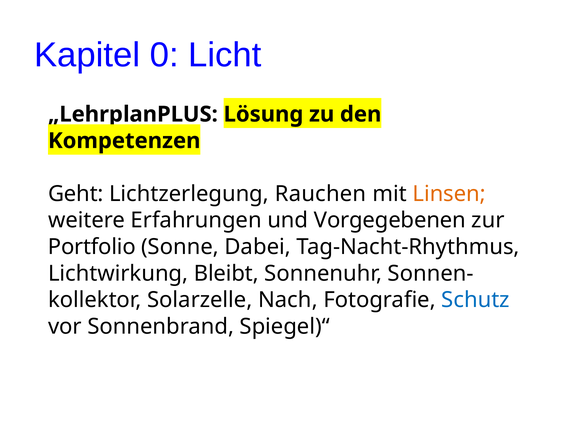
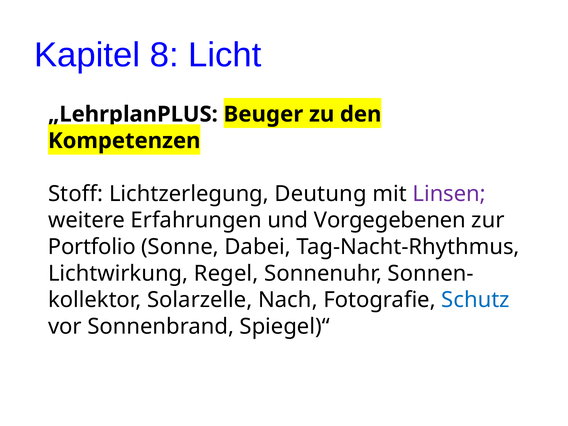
0: 0 -> 8
Lösung: Lösung -> Beuger
Geht: Geht -> Stoff
Rauchen: Rauchen -> Deutung
Linsen colour: orange -> purple
Bleibt: Bleibt -> Regel
